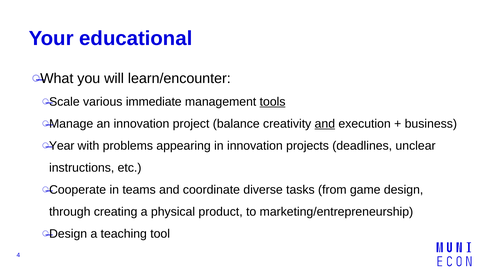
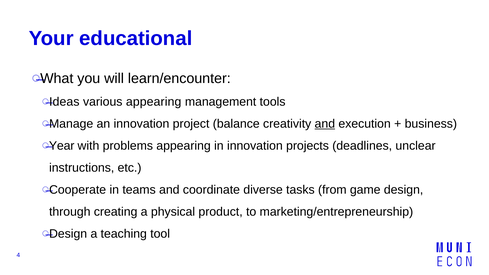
Scale: Scale -> Ideas
various immediate: immediate -> appearing
tools underline: present -> none
